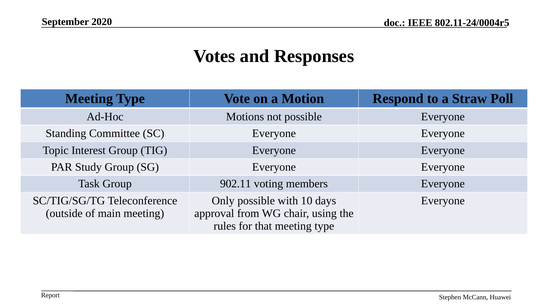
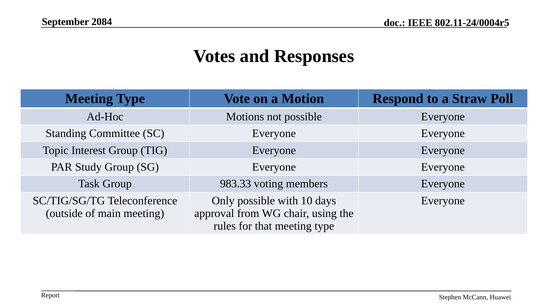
2020: 2020 -> 2084
902.11: 902.11 -> 983.33
